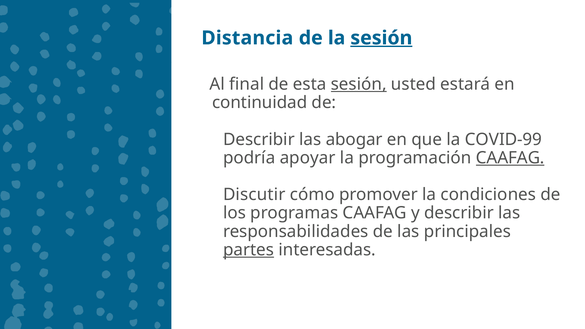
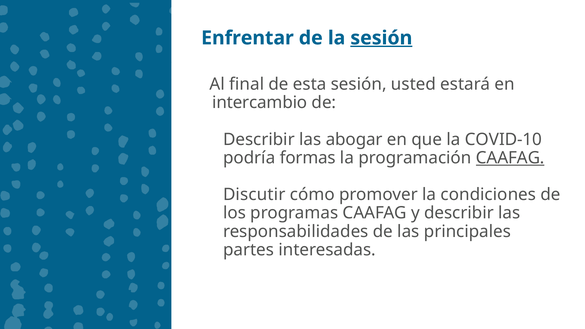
Distancia: Distancia -> Enfrentar
sesión at (359, 84) underline: present -> none
continuidad: continuidad -> intercambio
COVID-99: COVID-99 -> COVID-10
apoyar: apoyar -> formas
partes underline: present -> none
